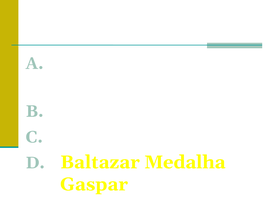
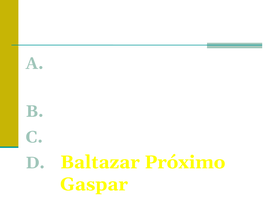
Medalha: Medalha -> Próximo
